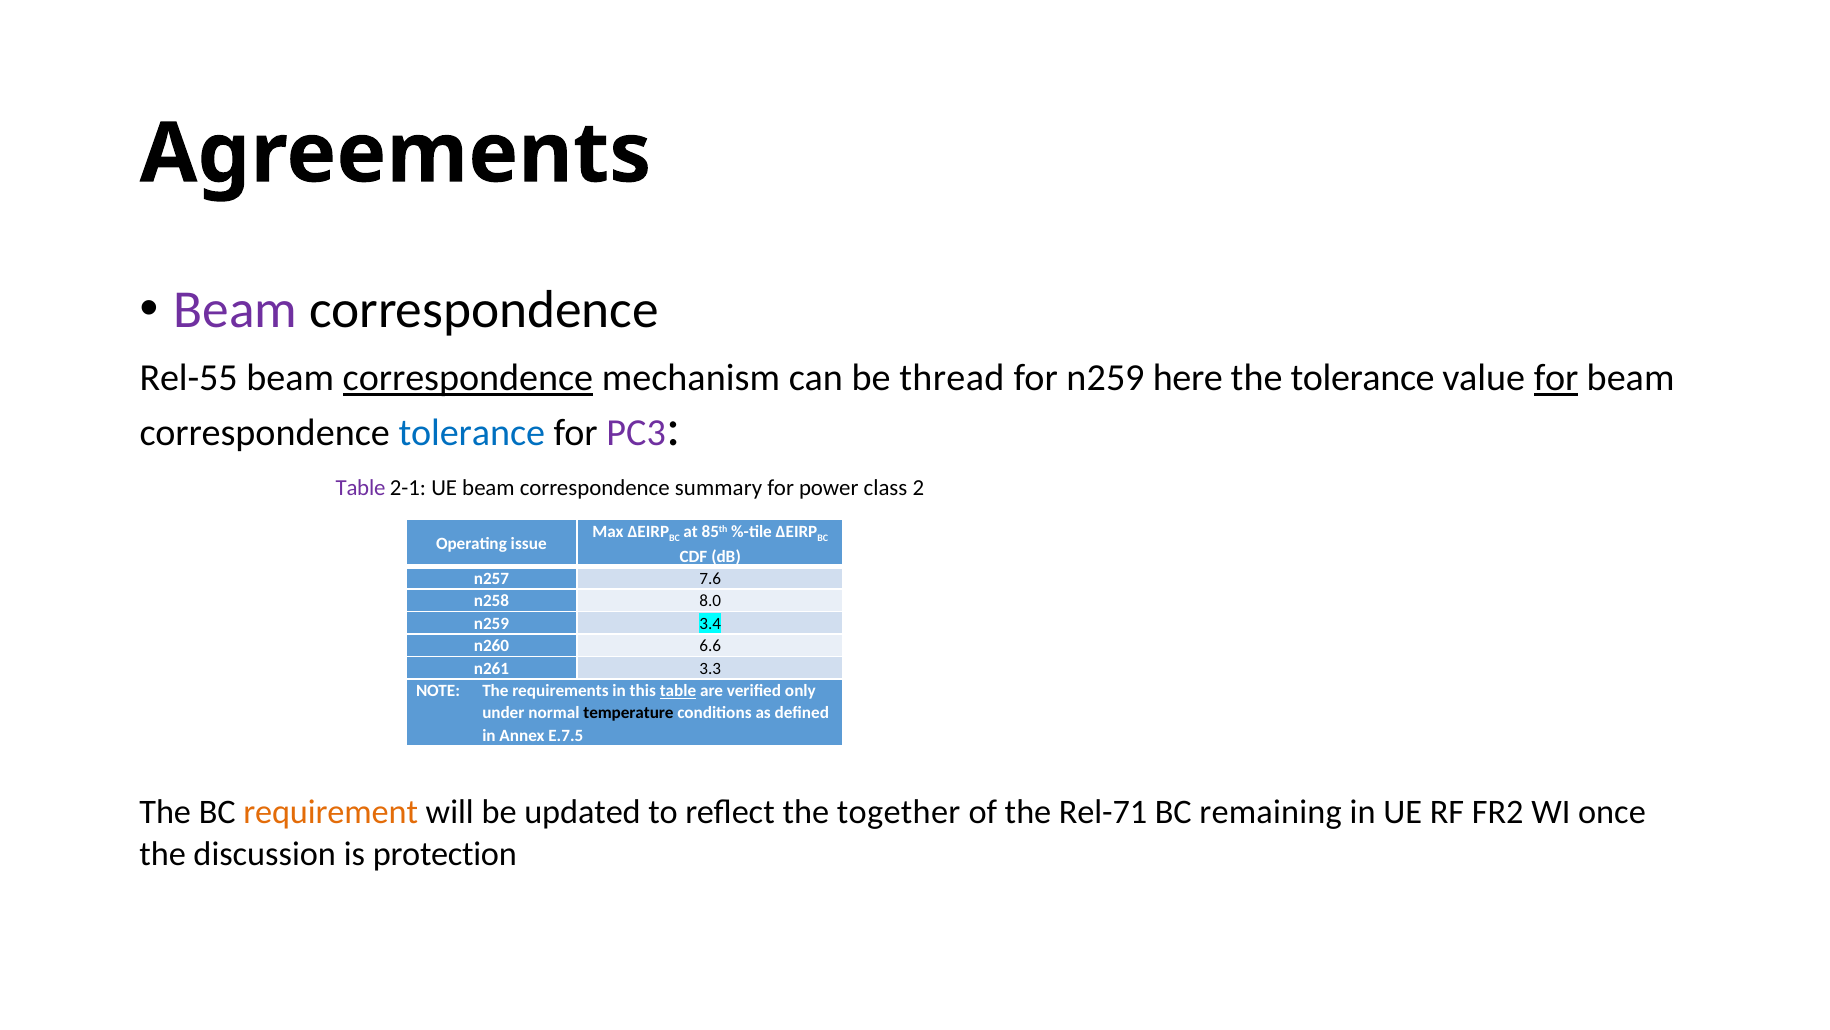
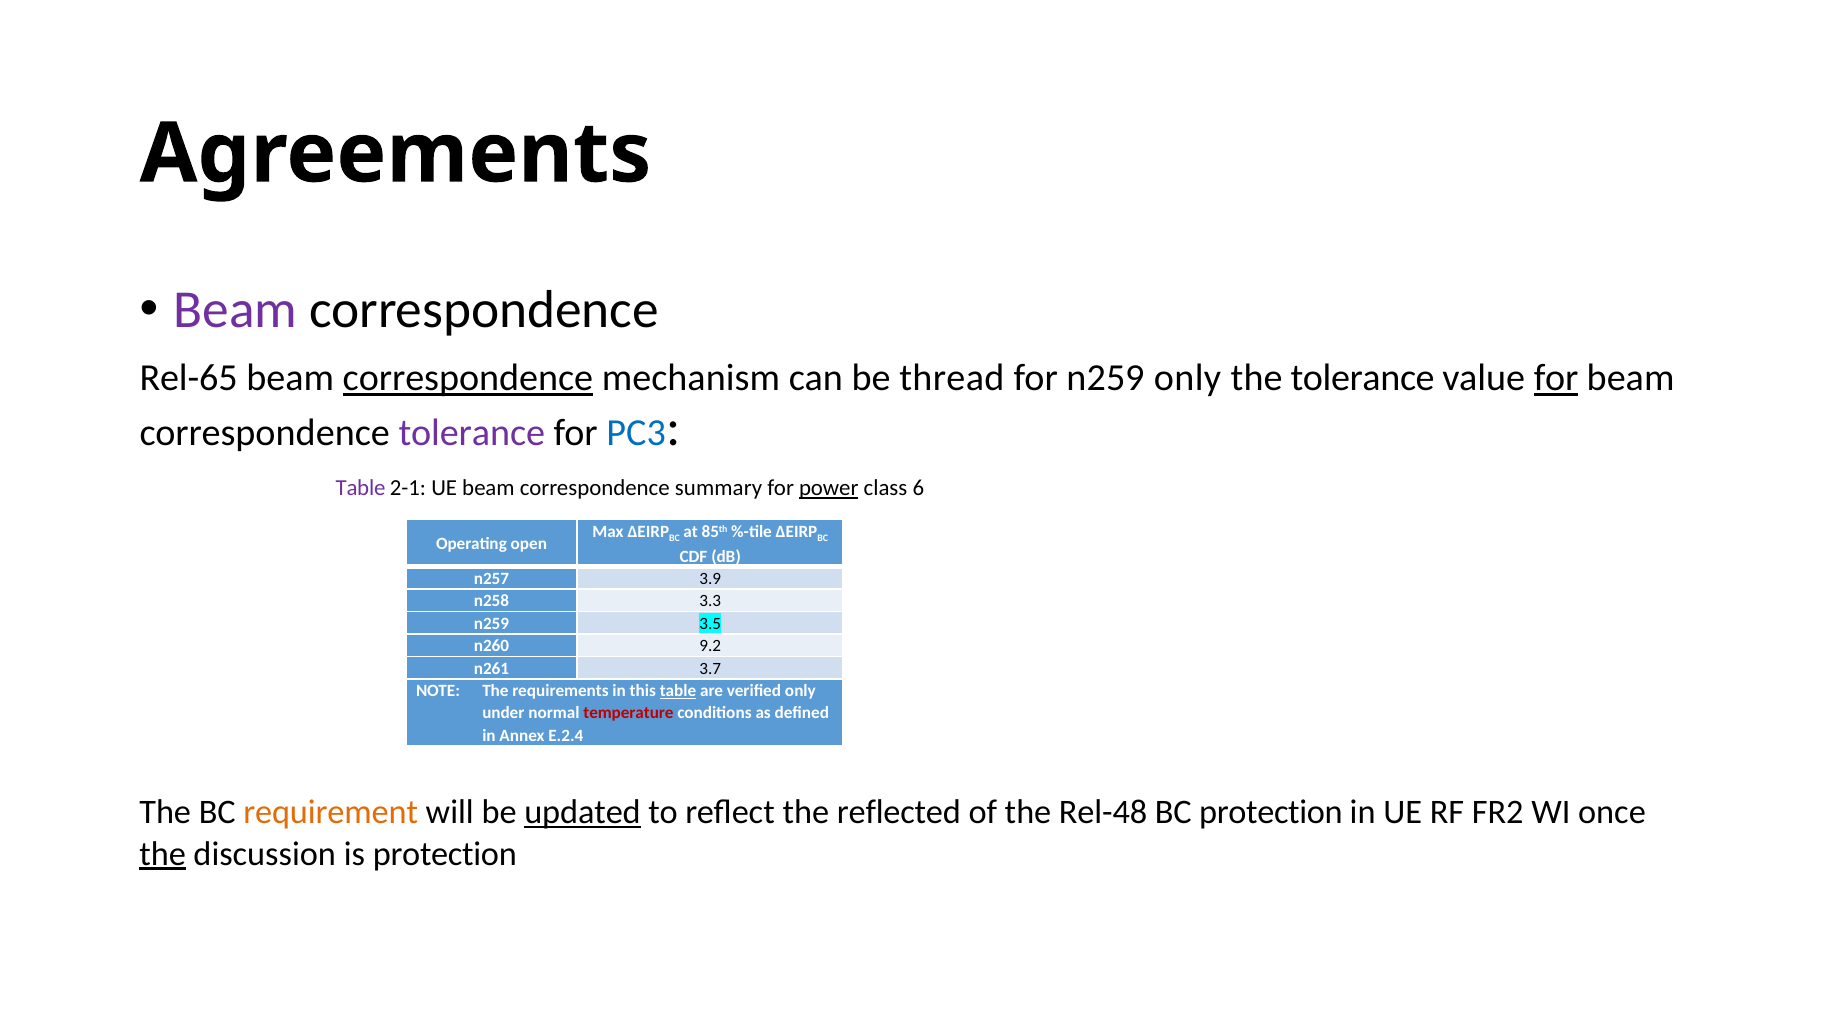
Rel-55: Rel-55 -> Rel-65
n259 here: here -> only
tolerance at (472, 432) colour: blue -> purple
PC3 colour: purple -> blue
power underline: none -> present
2: 2 -> 6
issue: issue -> open
7.6: 7.6 -> 3.9
8.0: 8.0 -> 3.3
3.4: 3.4 -> 3.5
6.6: 6.6 -> 9.2
3.3: 3.3 -> 3.7
temperature colour: black -> red
E.7.5: E.7.5 -> E.2.4
updated underline: none -> present
together: together -> reflected
Rel-71: Rel-71 -> Rel-48
BC remaining: remaining -> protection
the at (163, 853) underline: none -> present
